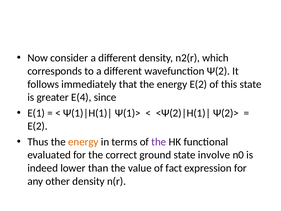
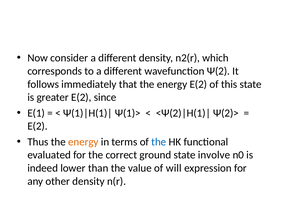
greater E(4: E(4 -> E(2
the at (159, 142) colour: purple -> blue
fact: fact -> will
